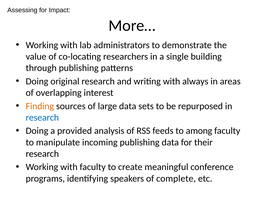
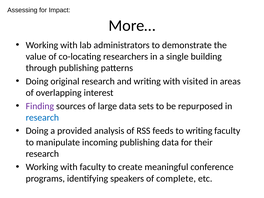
always: always -> visited
Finding colour: orange -> purple
to among: among -> writing
